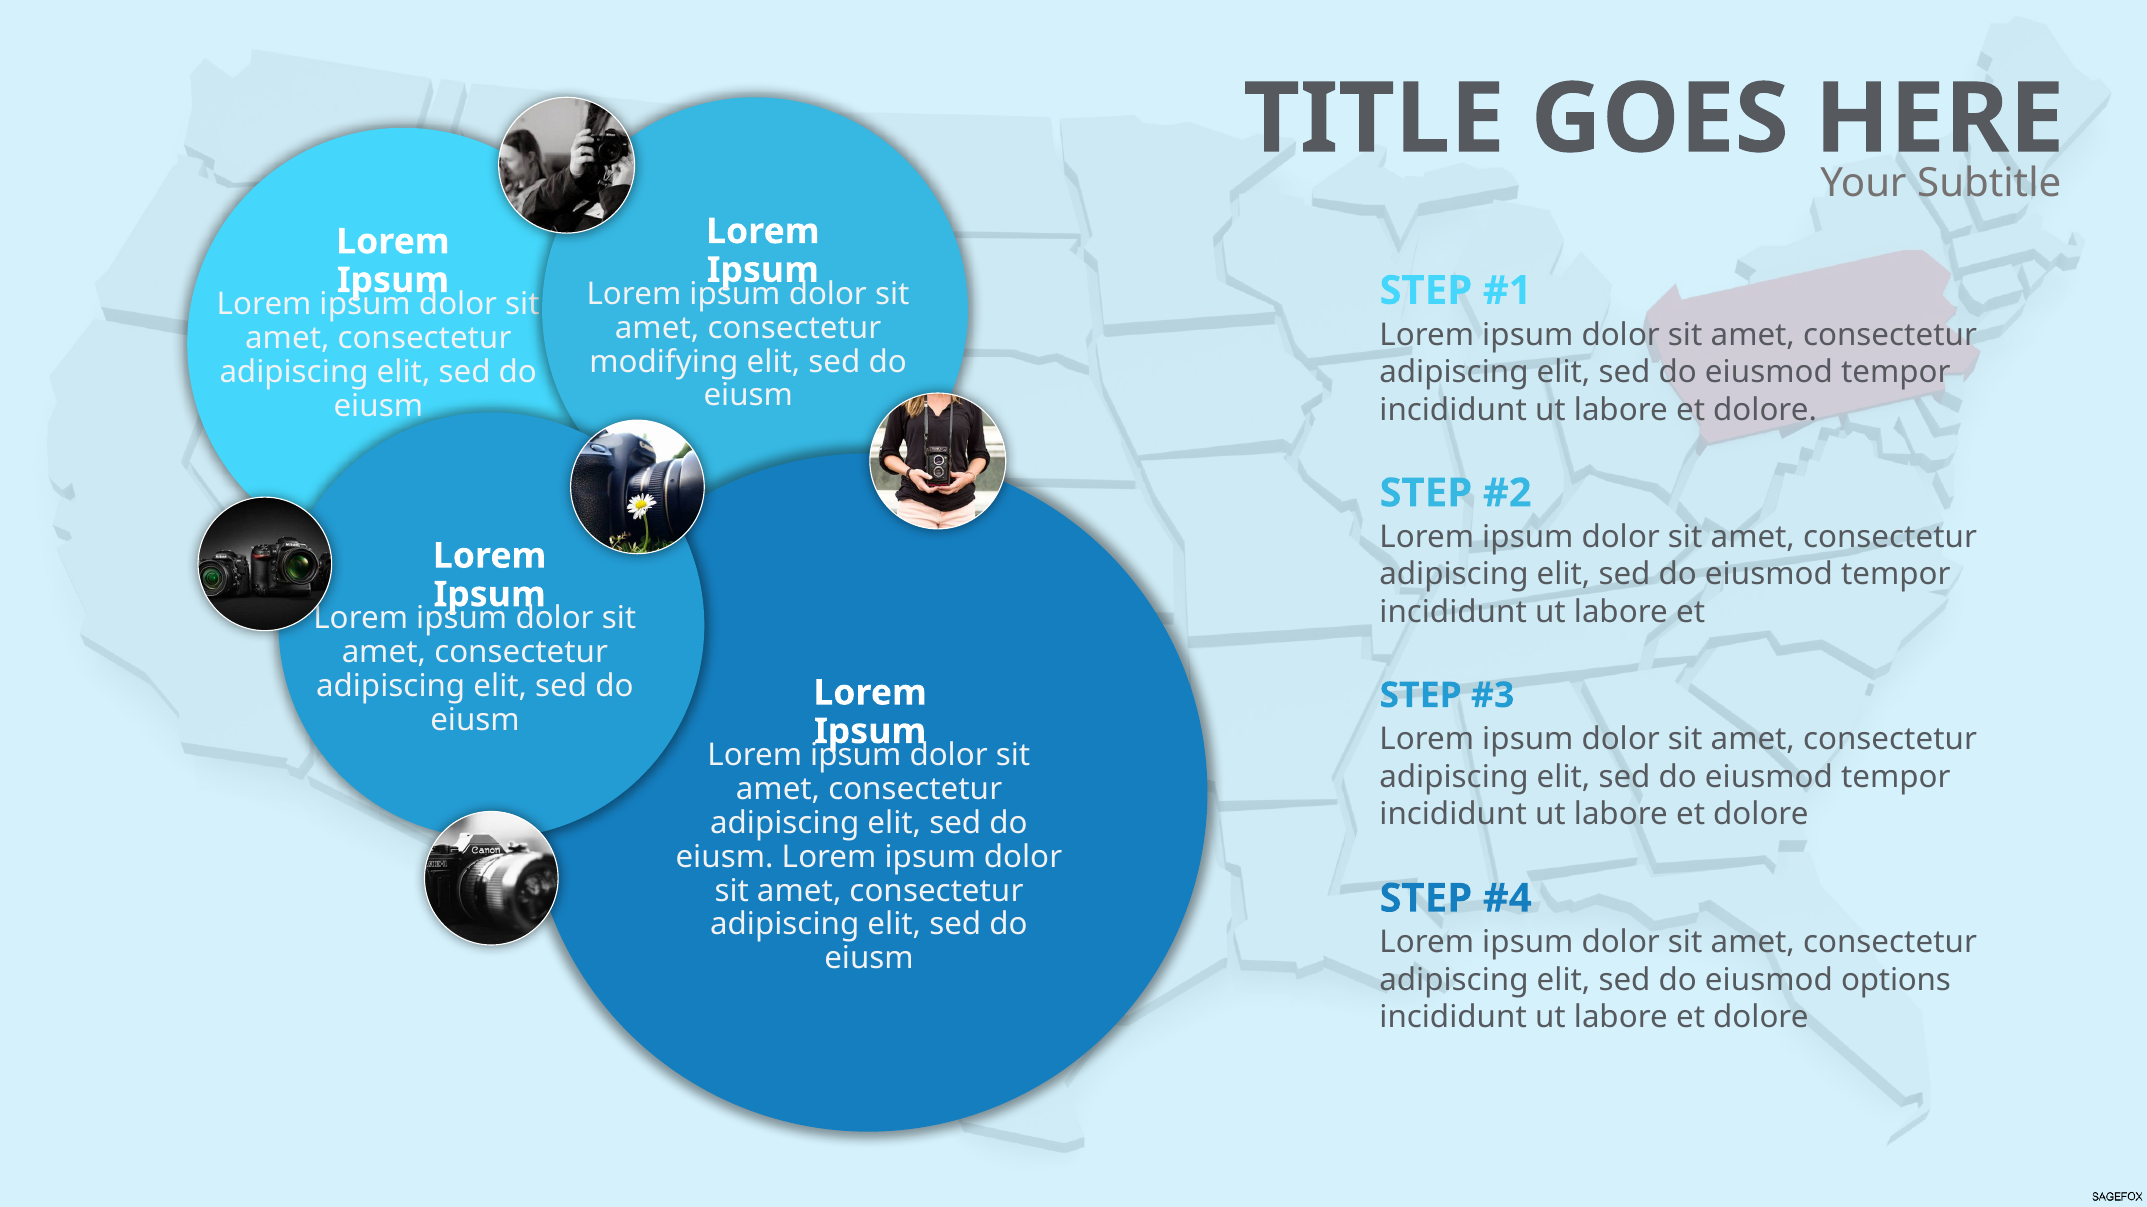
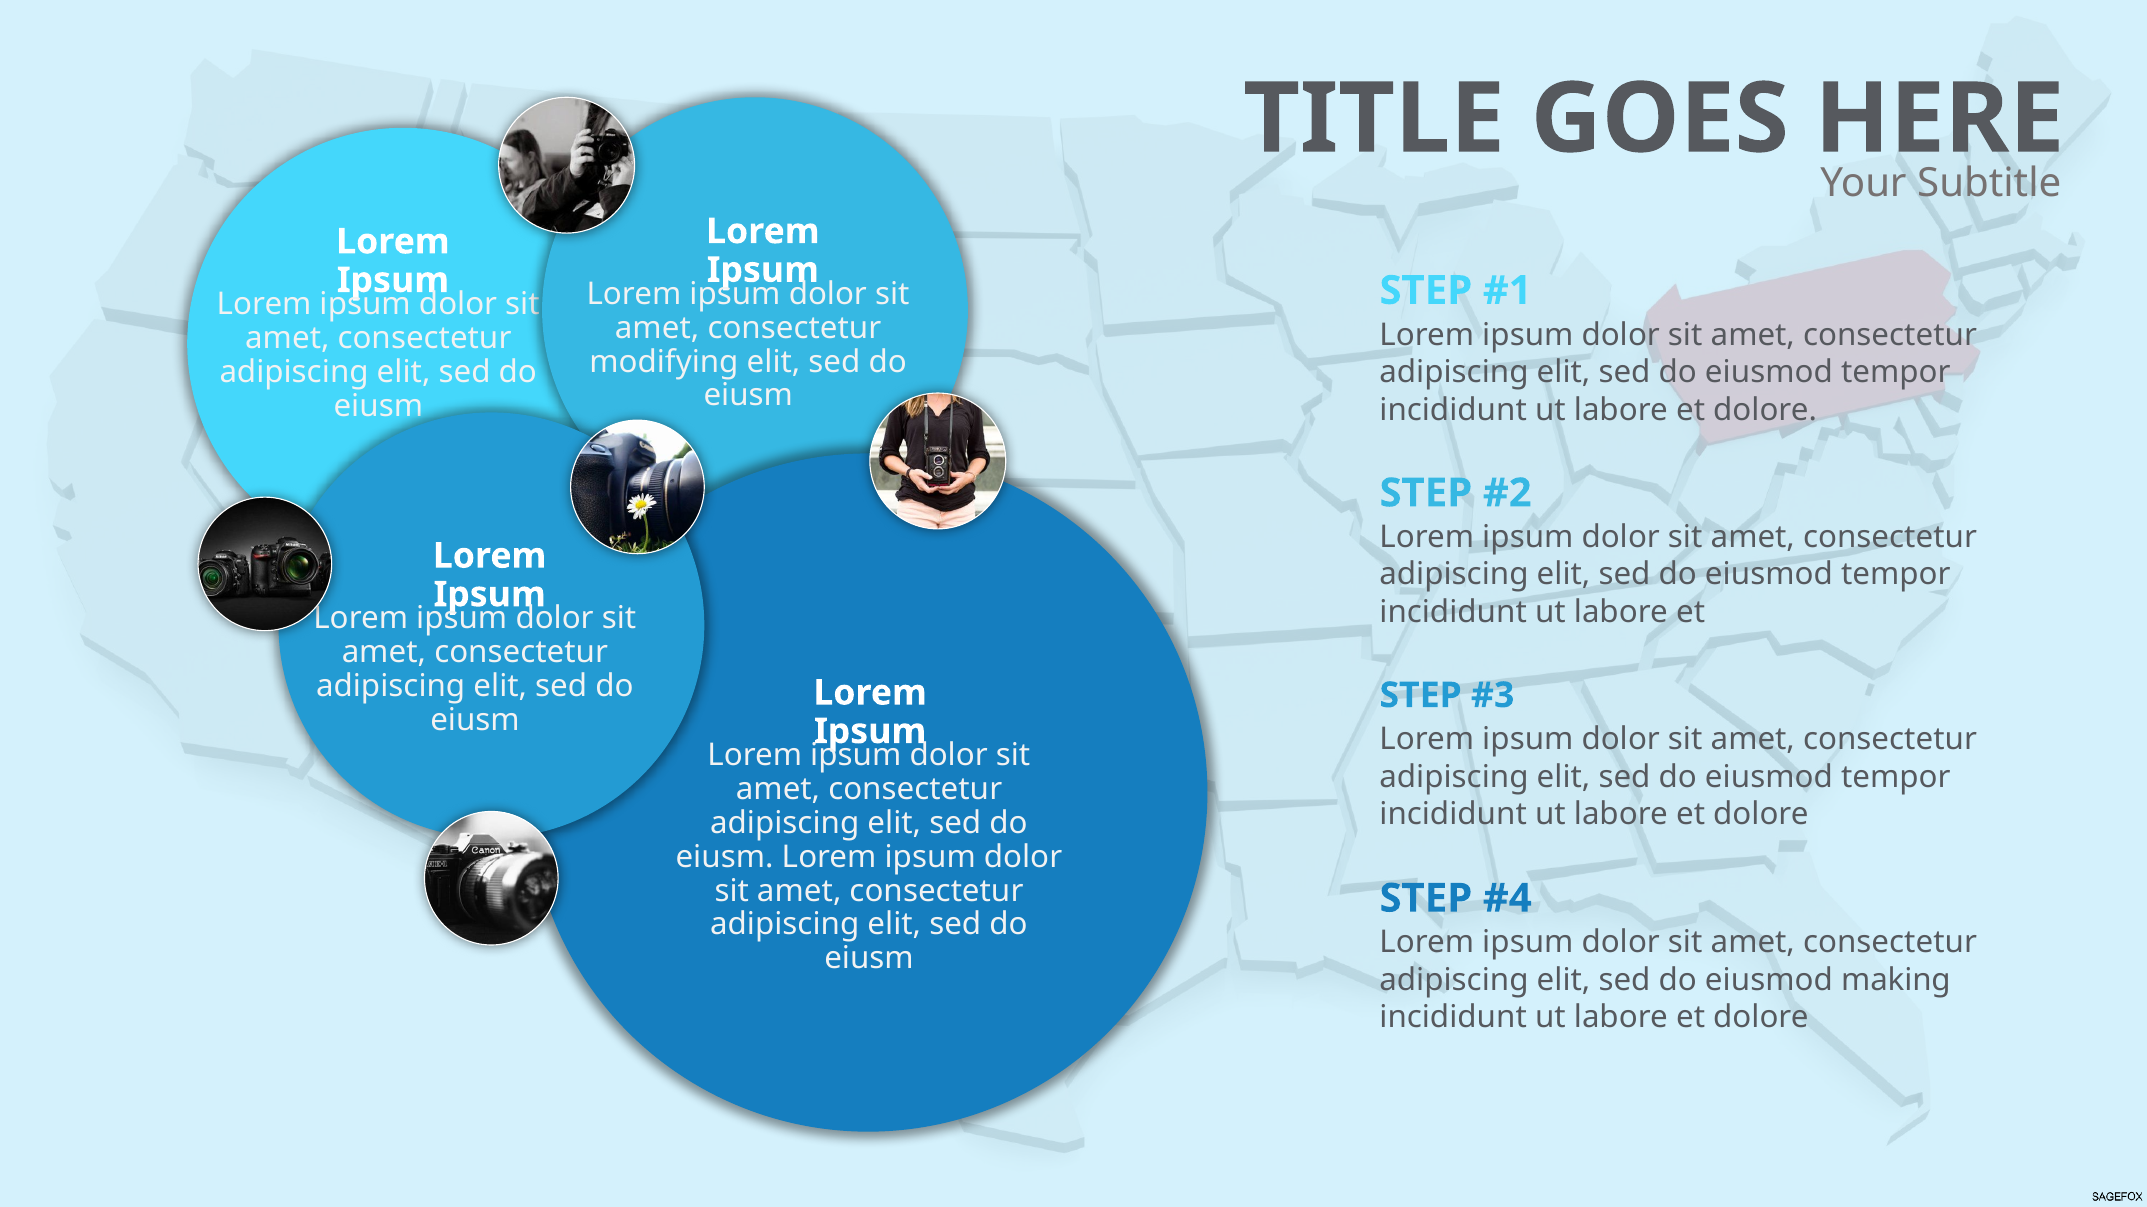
options: options -> making
